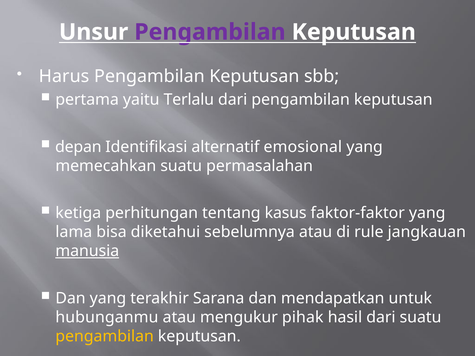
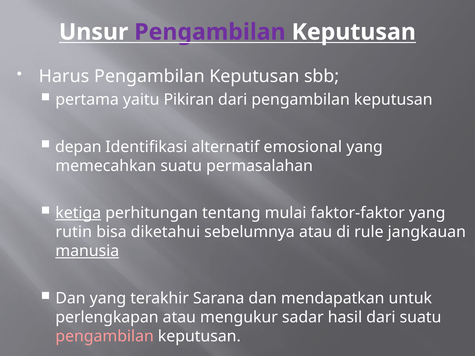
Terlalu: Terlalu -> Pikiran
ketiga underline: none -> present
kasus: kasus -> mulai
lama: lama -> rutin
hubunganmu: hubunganmu -> perlengkapan
pihak: pihak -> sadar
pengambilan at (105, 336) colour: yellow -> pink
